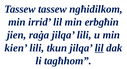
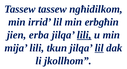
raġa: raġa -> erba
lili at (84, 35) underline: none -> present
kien: kien -> mija
tagħhom: tagħhom -> jkollhom
